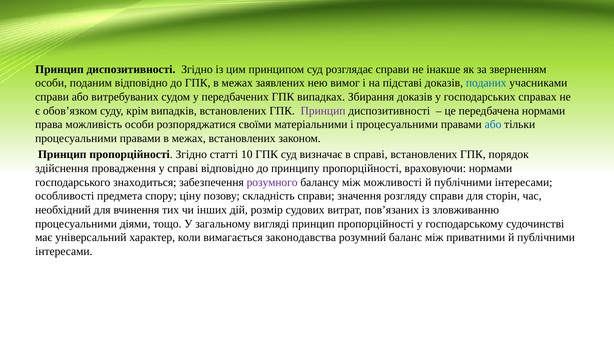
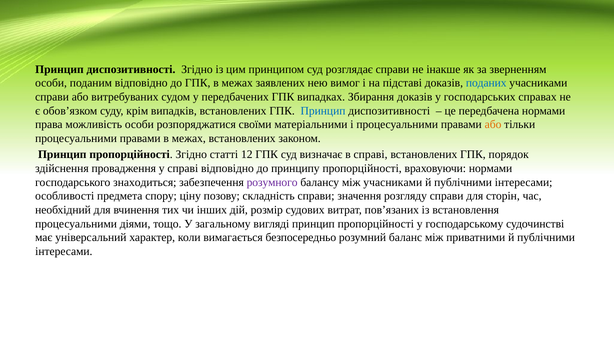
Принцип at (323, 111) colour: purple -> blue
або at (493, 124) colour: blue -> orange
10: 10 -> 12
між можливості: можливості -> учасниками
зловживанню: зловживанню -> встановлення
законодавства: законодавства -> безпосередньо
